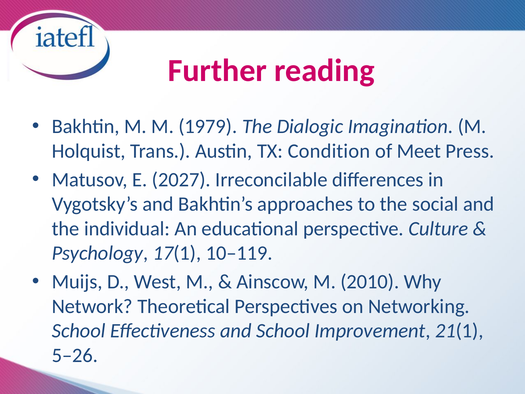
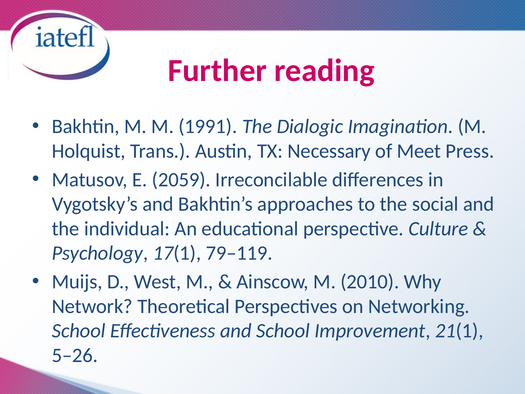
1979: 1979 -> 1991
Condition: Condition -> Necessary
2027: 2027 -> 2059
10–119: 10–119 -> 79–119
